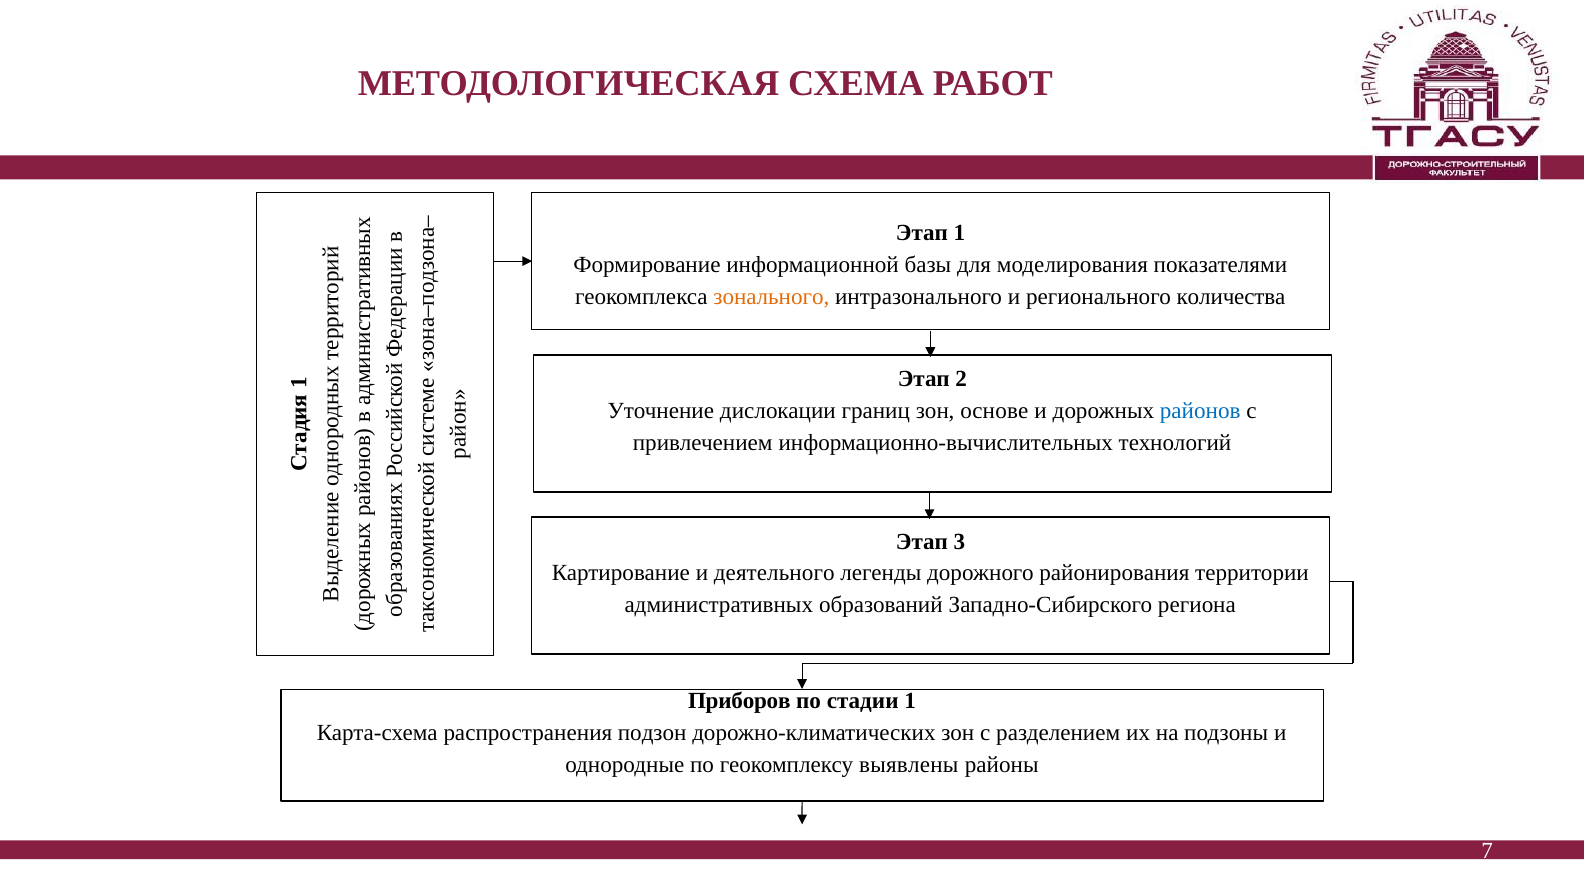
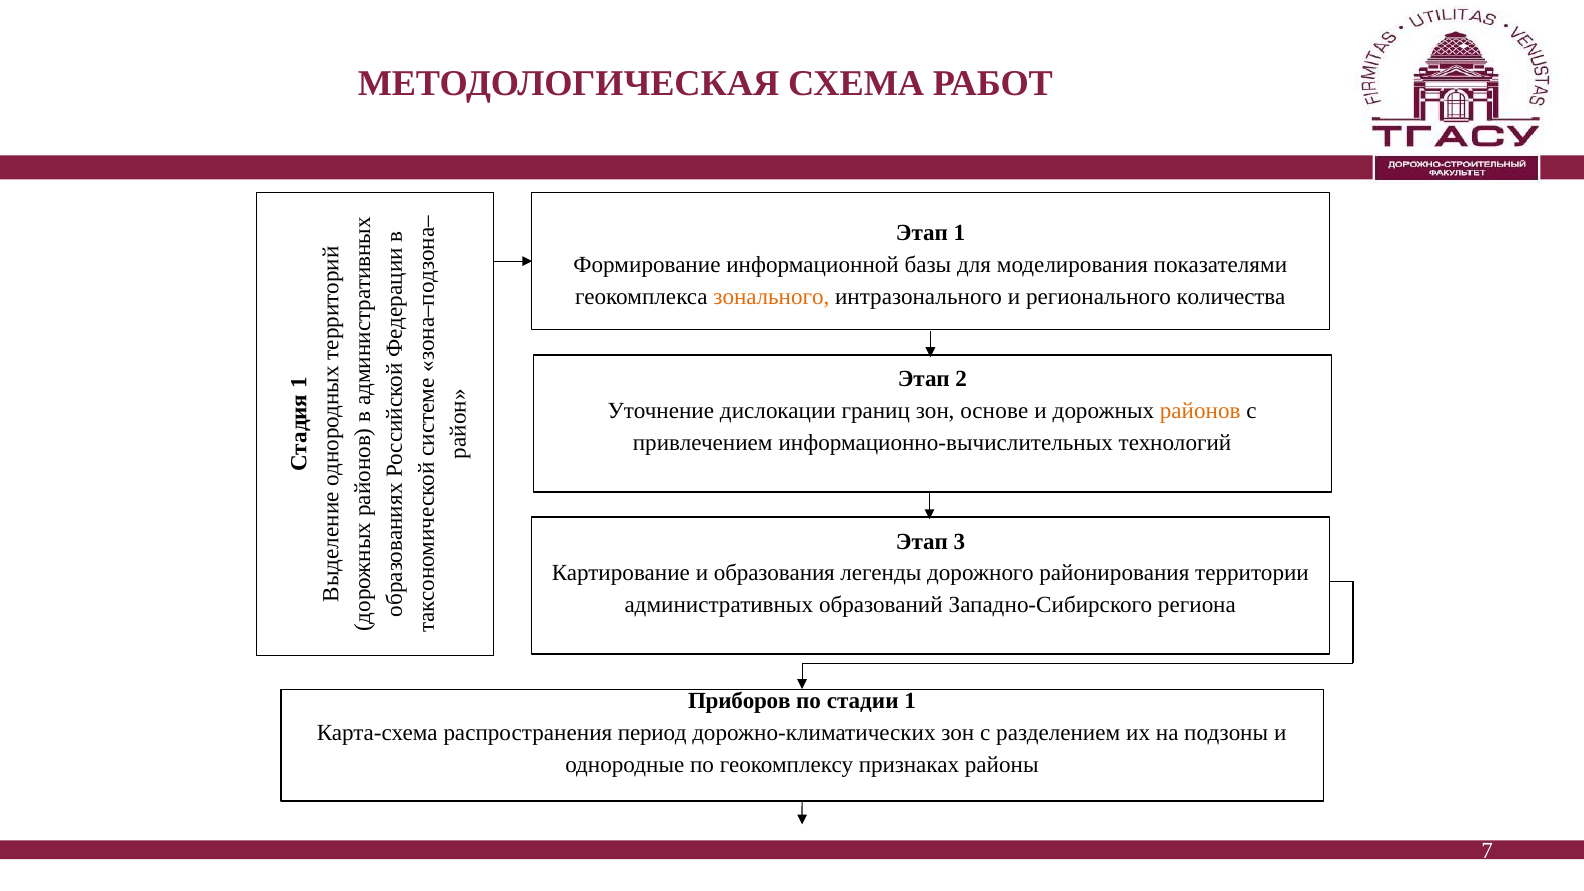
районов colour: blue -> orange
деятельного: деятельного -> образования
подзон: подзон -> период
выявлены: выявлены -> признаках
